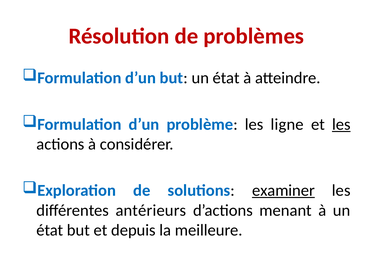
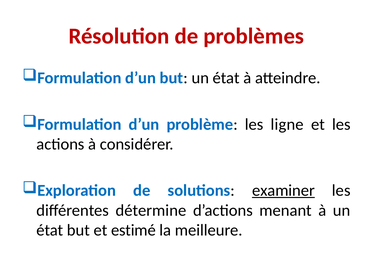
les at (341, 125) underline: present -> none
antérieurs: antérieurs -> détermine
depuis: depuis -> estimé
